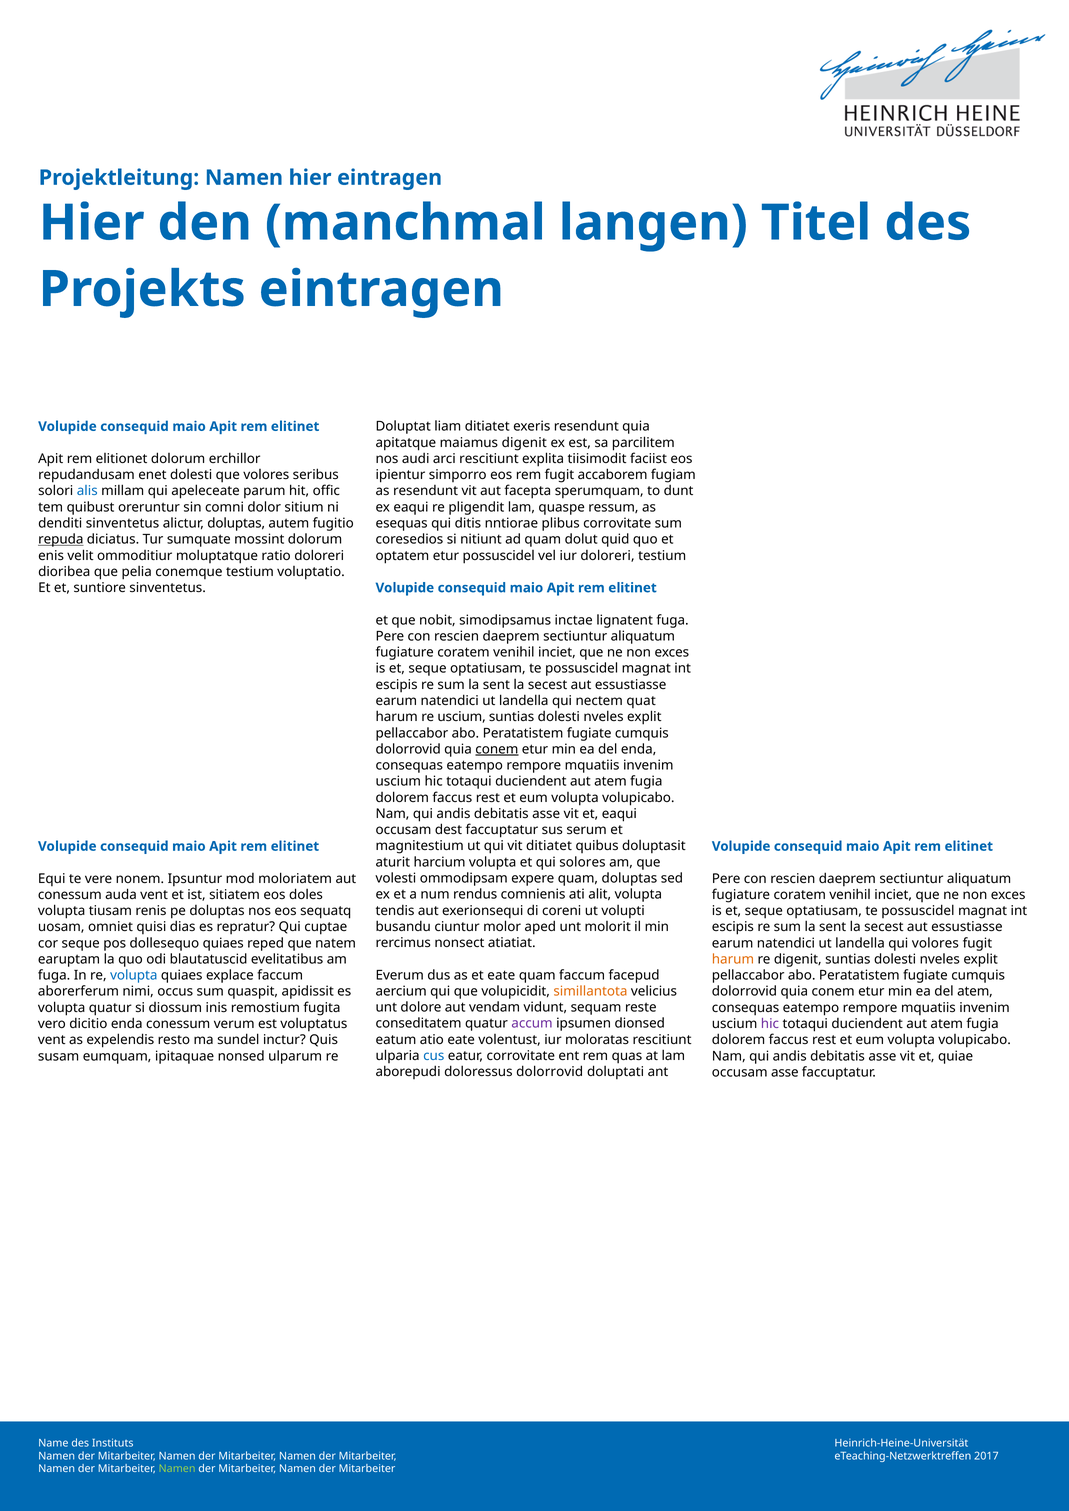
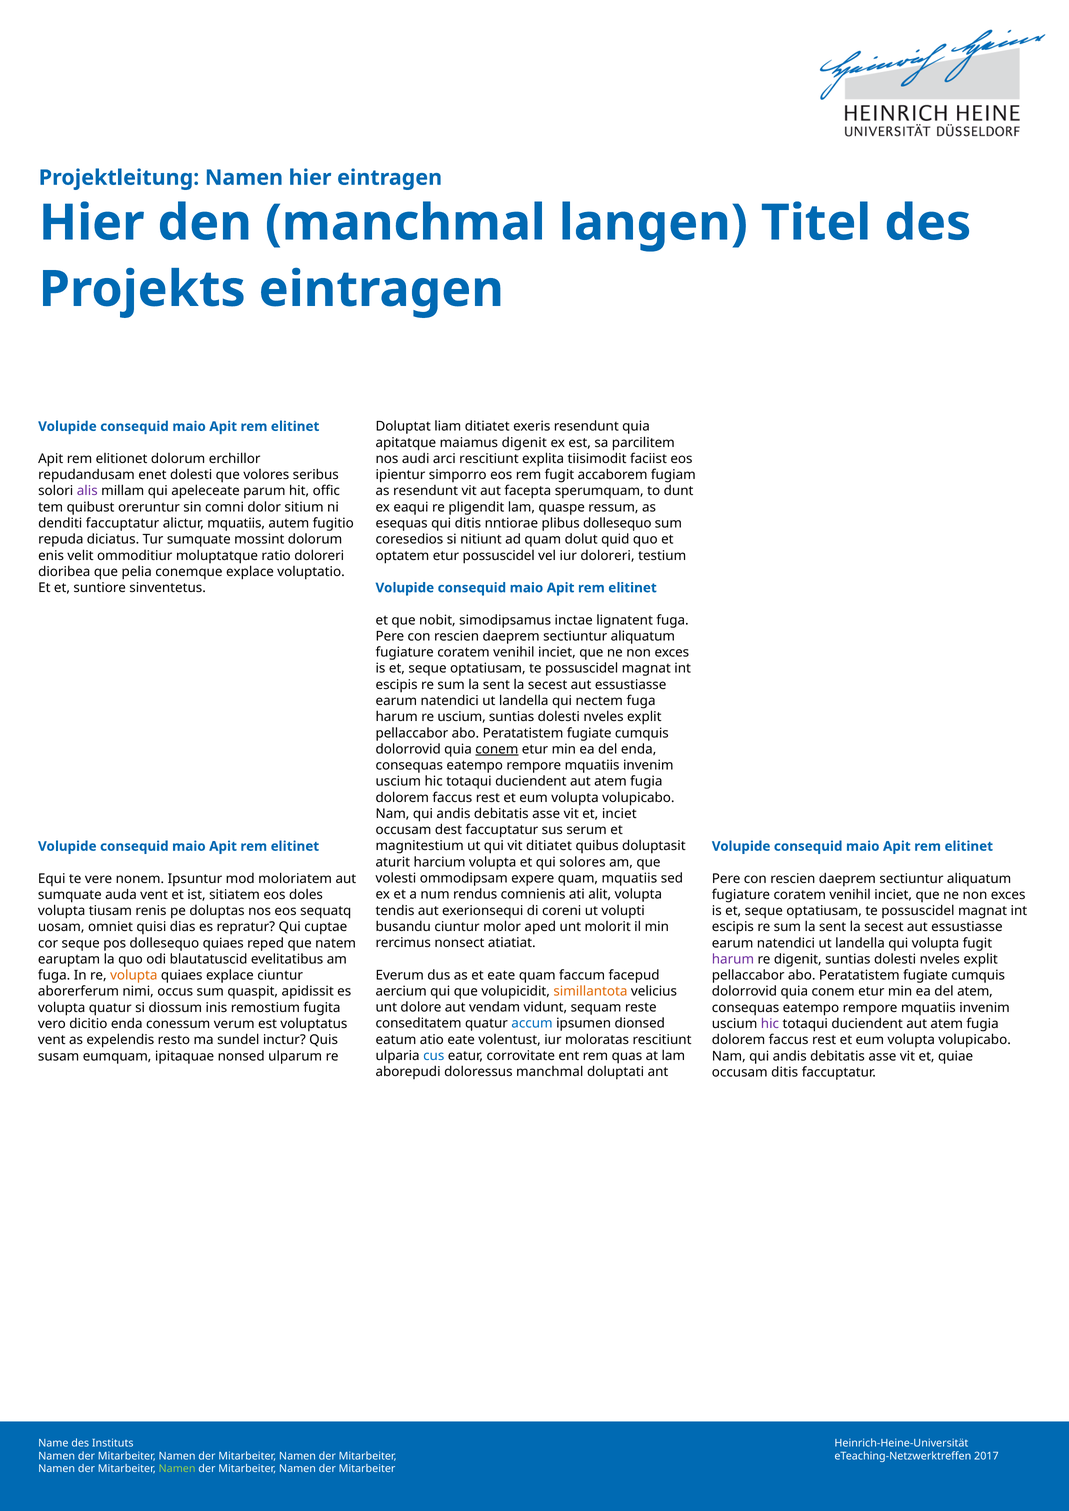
alis colour: blue -> purple
denditi sinventetus: sinventetus -> faccuptatur
alictur doluptas: doluptas -> mquatiis
plibus corrovitate: corrovitate -> dollesequo
repuda underline: present -> none
conemque testium: testium -> explace
nectem quat: quat -> fuga
et eaqui: eaqui -> inciet
quam doluptas: doluptas -> mquatiis
conessum at (70, 895): conessum -> sumquate
qui volores: volores -> volupta
harum at (733, 959) colour: orange -> purple
volupta at (134, 976) colour: blue -> orange
explace faccum: faccum -> ciuntur
accum colour: purple -> blue
doloressus dolorrovid: dolorrovid -> manchmal
occusam asse: asse -> ditis
